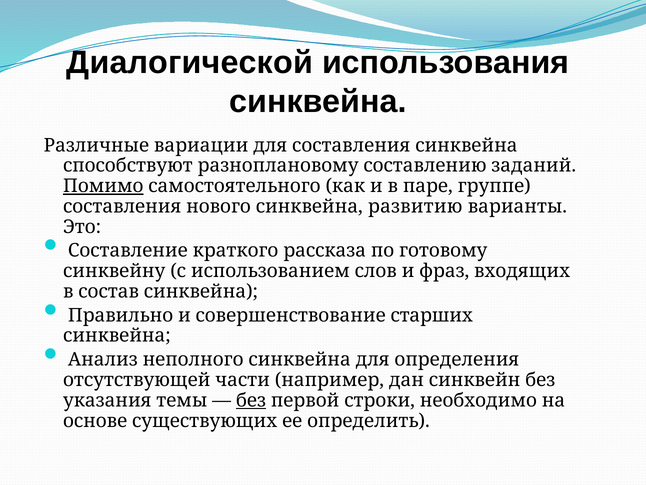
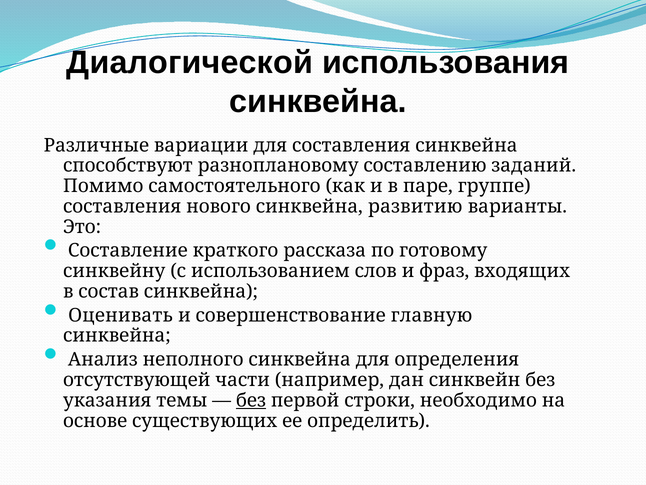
Помимо underline: present -> none
Правильно: Правильно -> Оценивать
старших: старших -> главную
